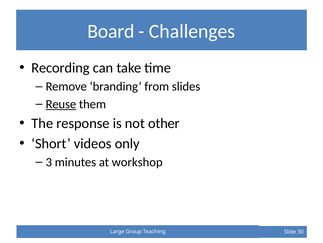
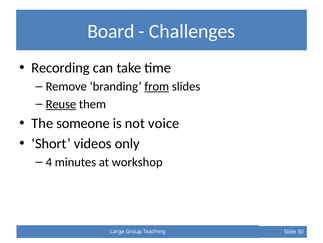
from underline: none -> present
response: response -> someone
other: other -> voice
3: 3 -> 4
